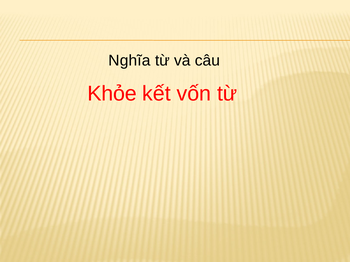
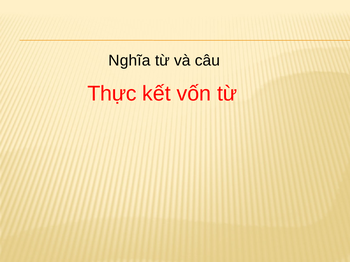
Khỏe: Khỏe -> Thực
